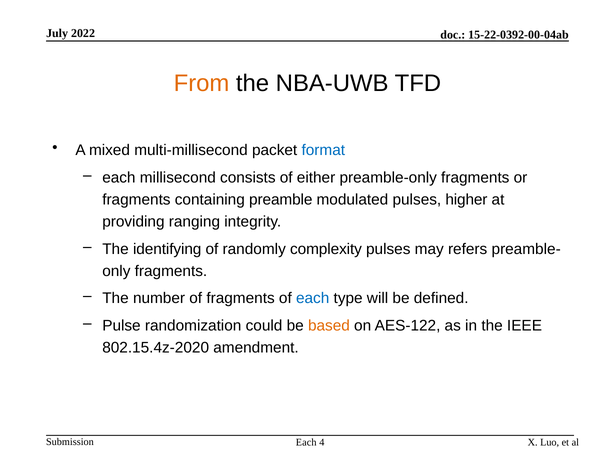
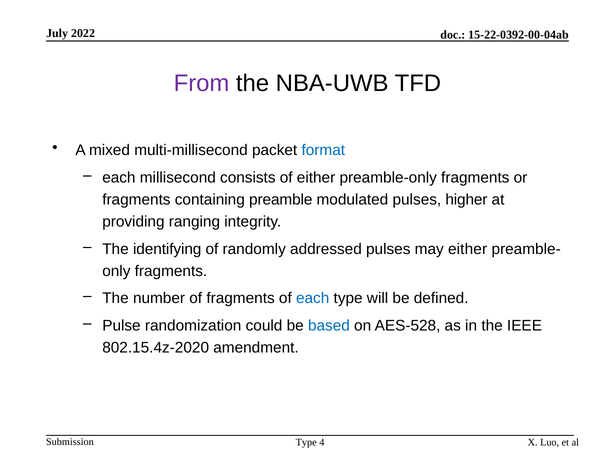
From colour: orange -> purple
complexity: complexity -> addressed
may refers: refers -> either
based colour: orange -> blue
AES-122: AES-122 -> AES-528
Each at (306, 442): Each -> Type
